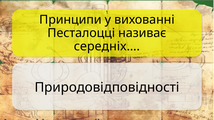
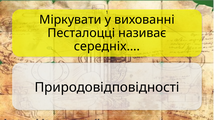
Принципи: Принципи -> Міркувати
